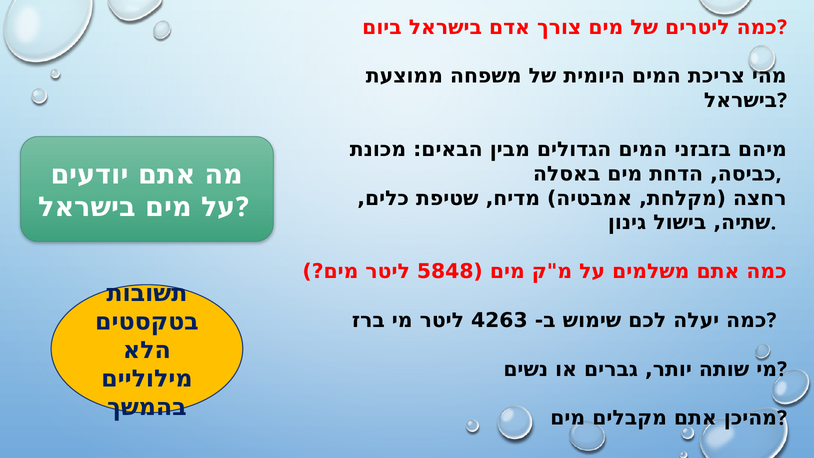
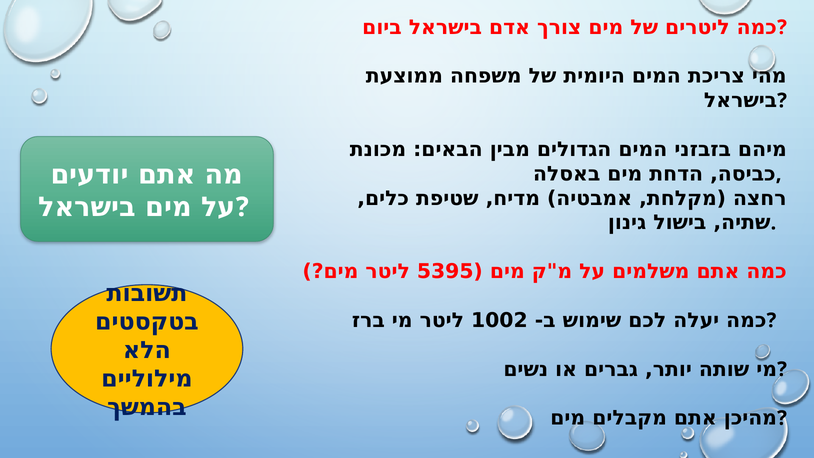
5848: 5848 -> 5395
4263: 4263 -> 1002
